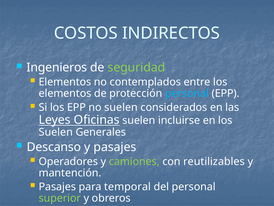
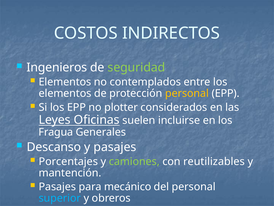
personal at (187, 93) colour: light blue -> yellow
no suelen: suelen -> plotter
Suelen at (56, 132): Suelen -> Fragua
Operadores: Operadores -> Porcentajes
temporal: temporal -> mecánico
superior colour: light green -> light blue
